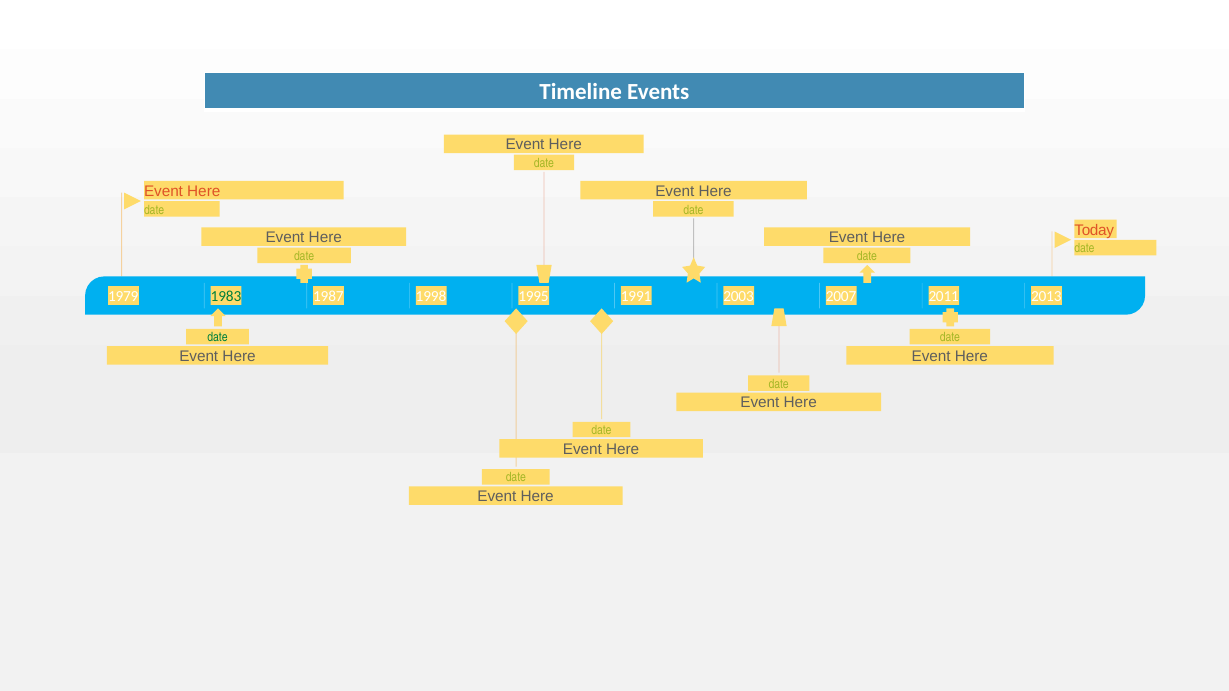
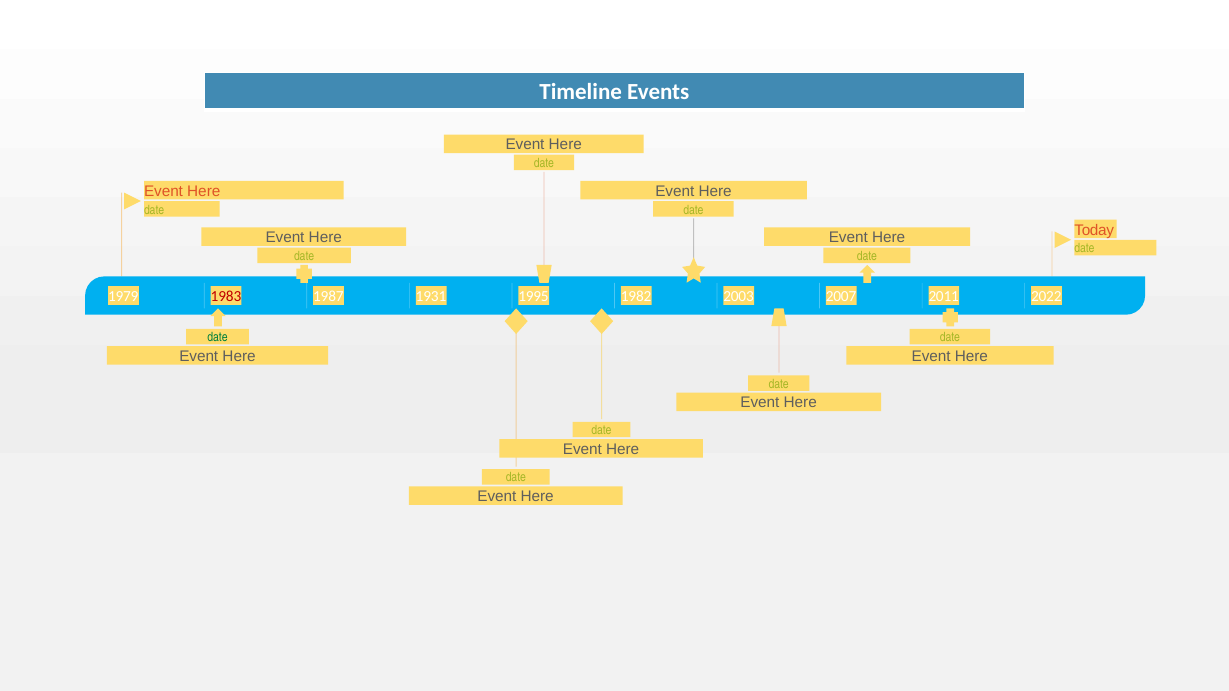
1983 colour: green -> red
1998: 1998 -> 1931
1991: 1991 -> 1982
2013: 2013 -> 2022
